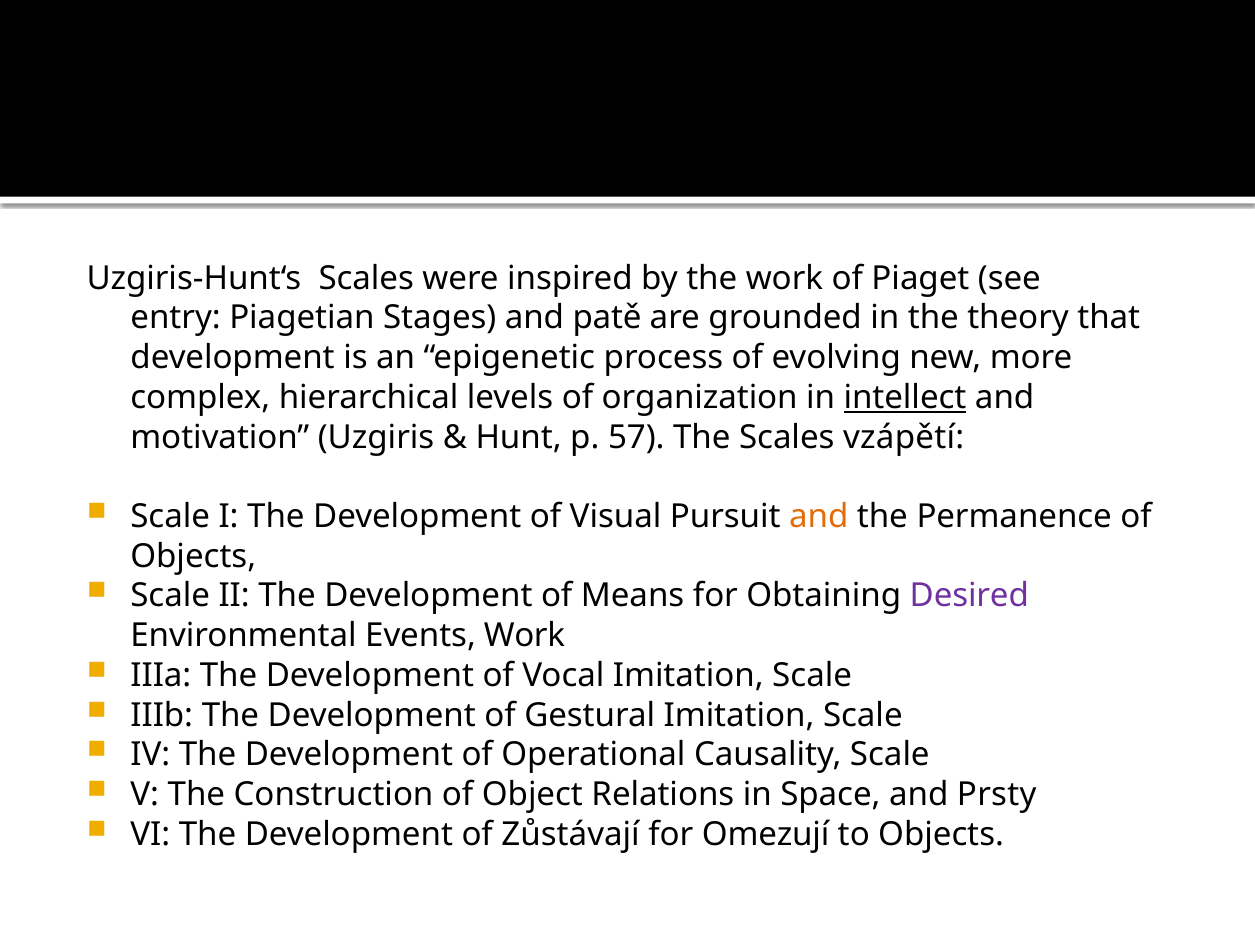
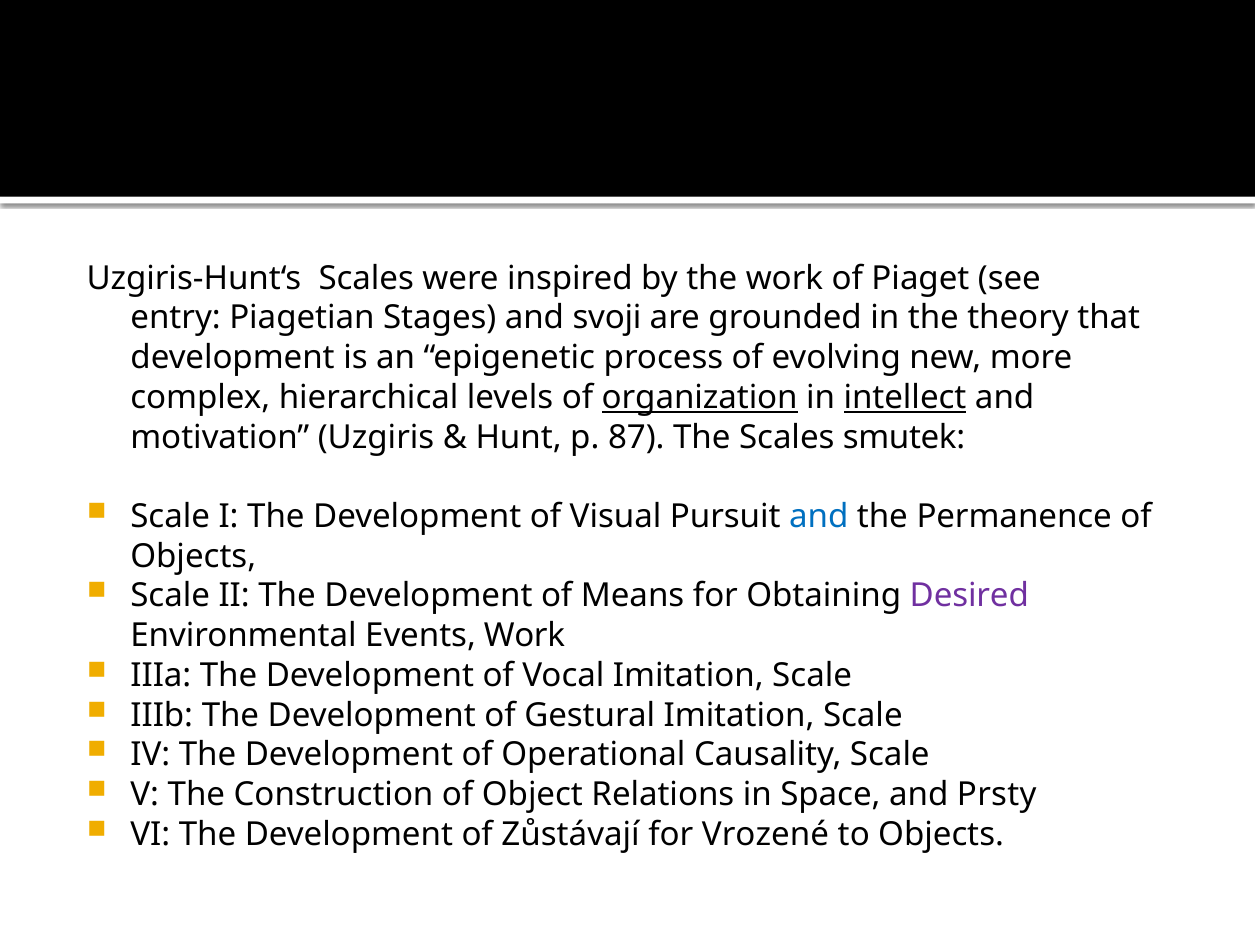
patě: patě -> svoji
organization underline: none -> present
57: 57 -> 87
vzápětí: vzápětí -> smutek
and at (819, 517) colour: orange -> blue
Omezují: Omezují -> Vrozené
